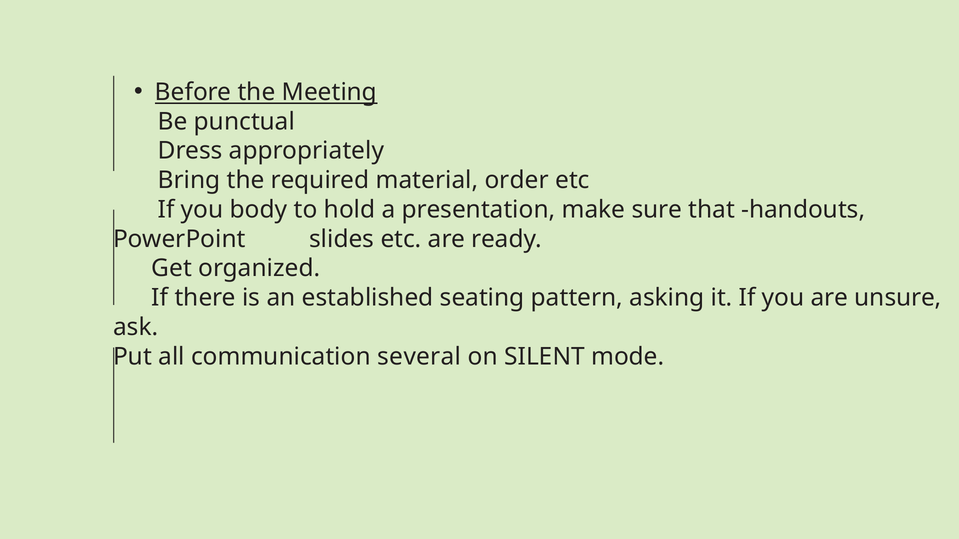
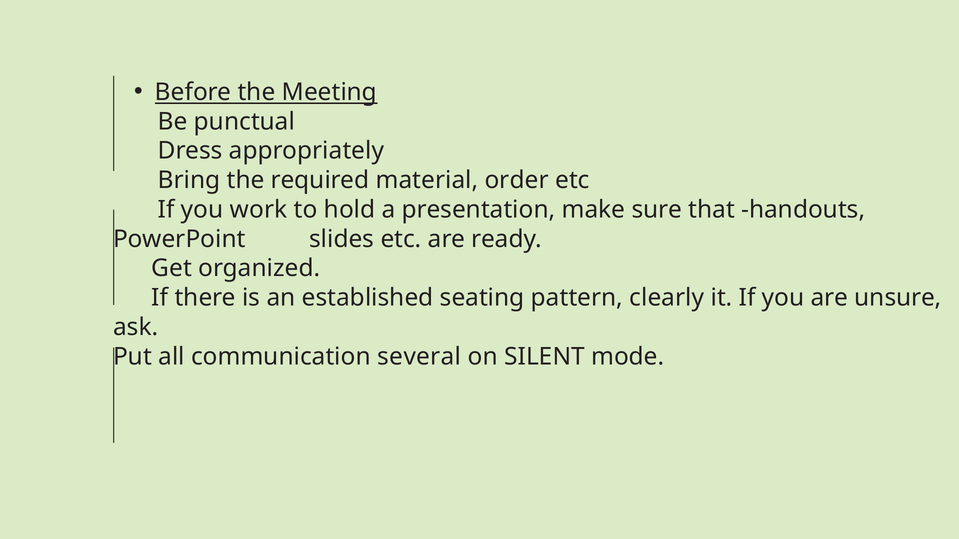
body: body -> work
asking: asking -> clearly
